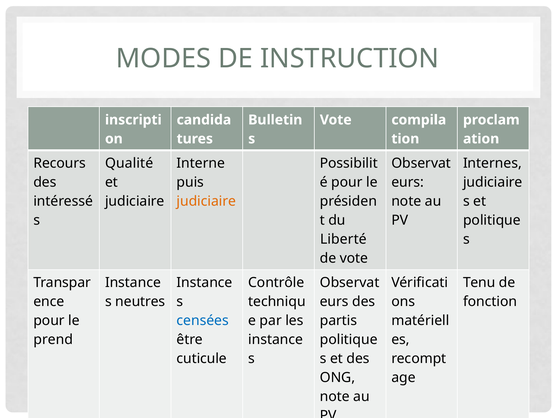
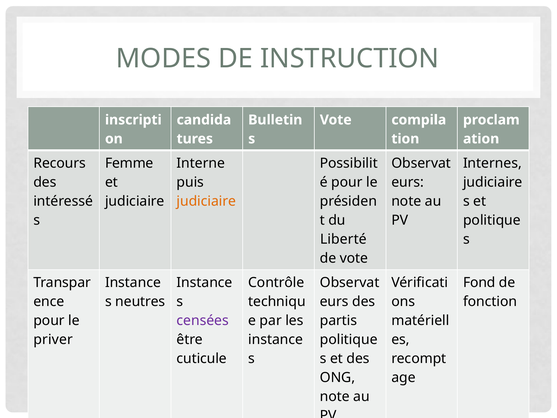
Qualité: Qualité -> Femme
Tenu: Tenu -> Fond
censées colour: blue -> purple
prend: prend -> priver
